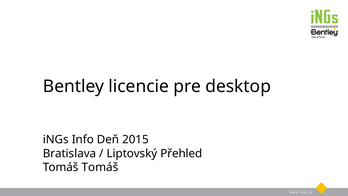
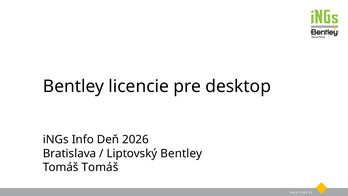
2015: 2015 -> 2026
Liptovský Přehled: Přehled -> Bentley
